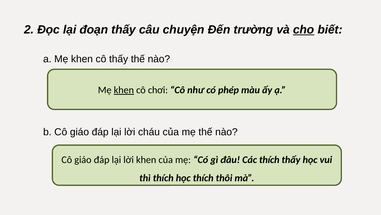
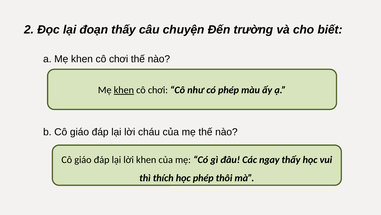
cho underline: present -> none
thấy at (119, 59): thấy -> chơi
Các thích: thích -> ngay
học thích: thích -> phép
